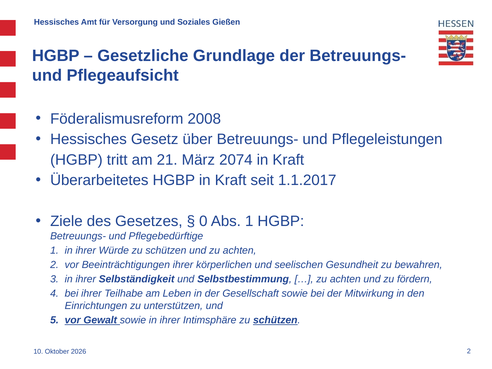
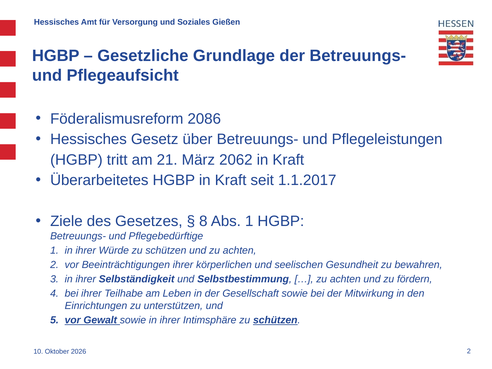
2008: 2008 -> 2086
2074: 2074 -> 2062
0: 0 -> 8
